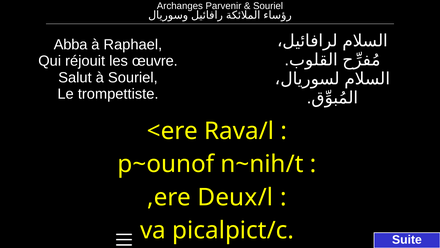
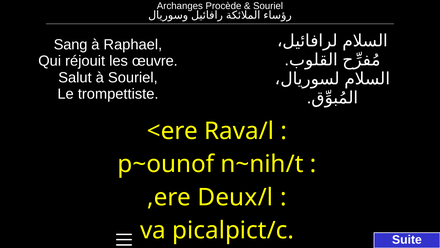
Parvenir: Parvenir -> Procède
Abba: Abba -> Sang
